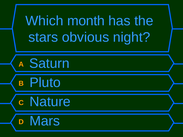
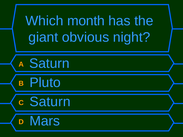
stars: stars -> giant
C Nature: Nature -> Saturn
